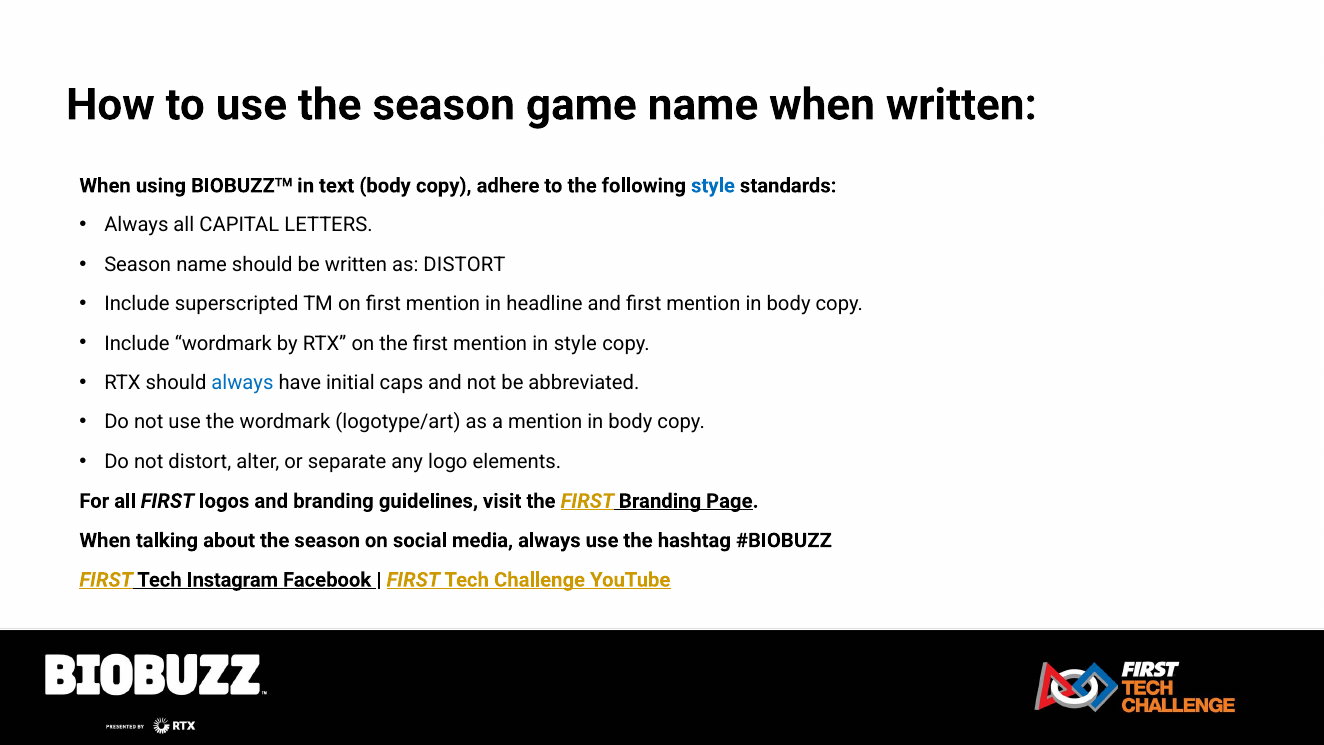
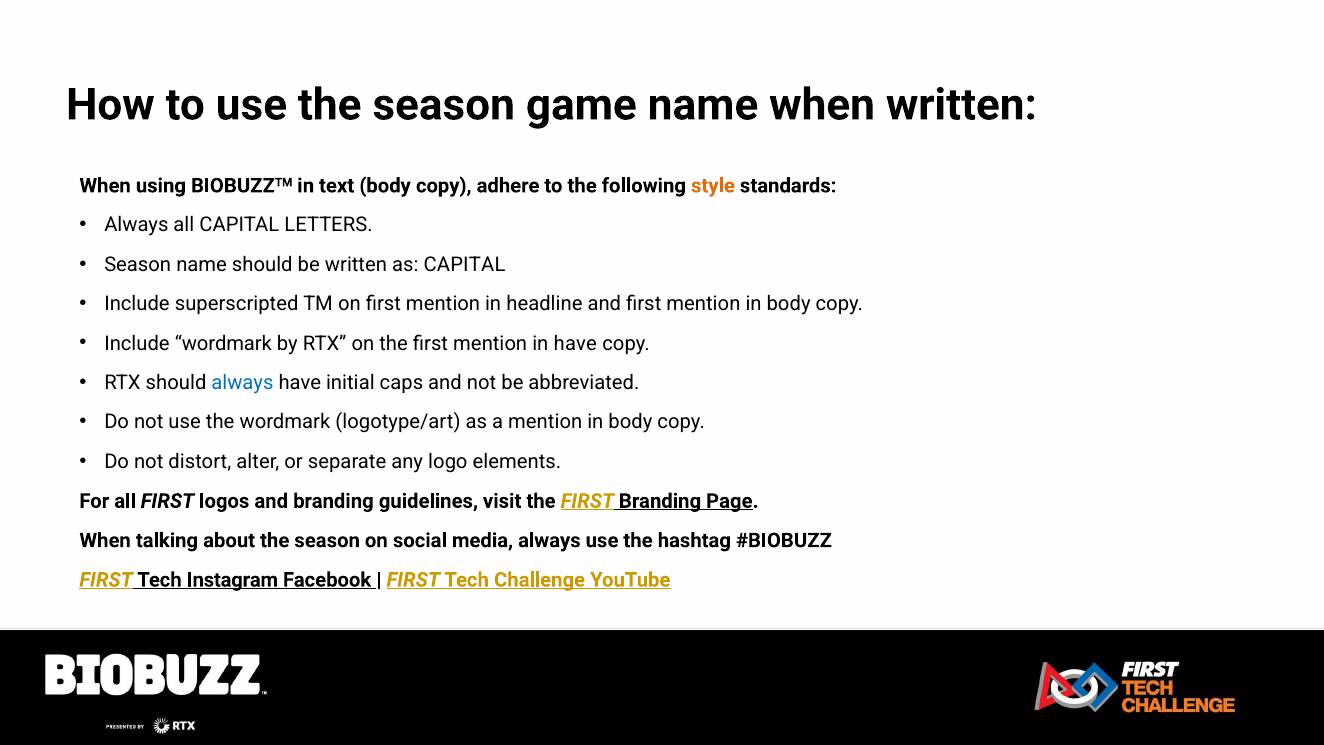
style at (713, 186) colour: blue -> orange
as DISTORT: DISTORT -> CAPITAL
in style: style -> have
